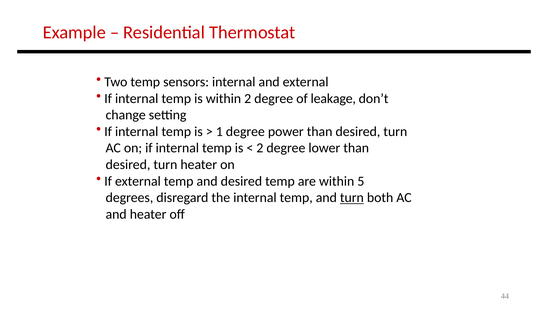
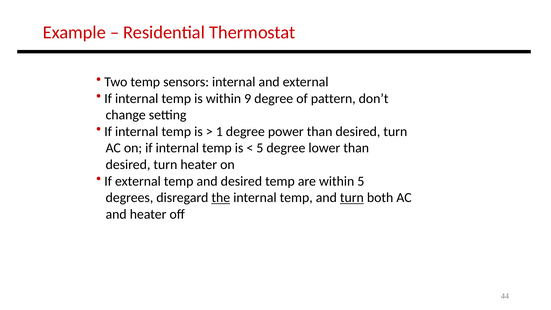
within 2: 2 -> 9
leakage: leakage -> pattern
2 at (260, 148): 2 -> 5
the underline: none -> present
